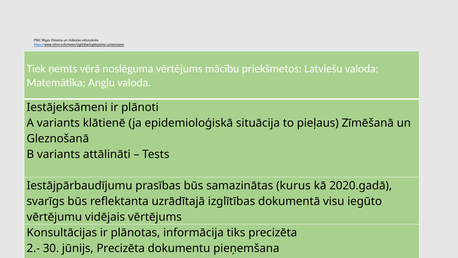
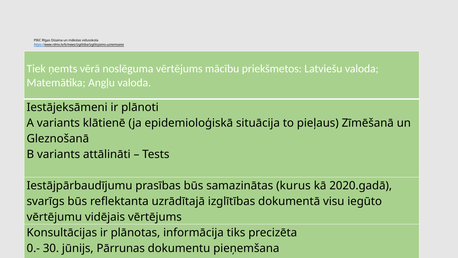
2.-: 2.- -> 0.-
jūnijs Precizēta: Precizēta -> Pārrunas
